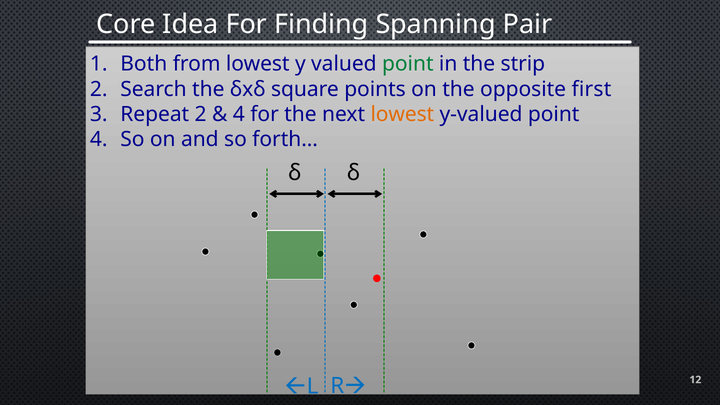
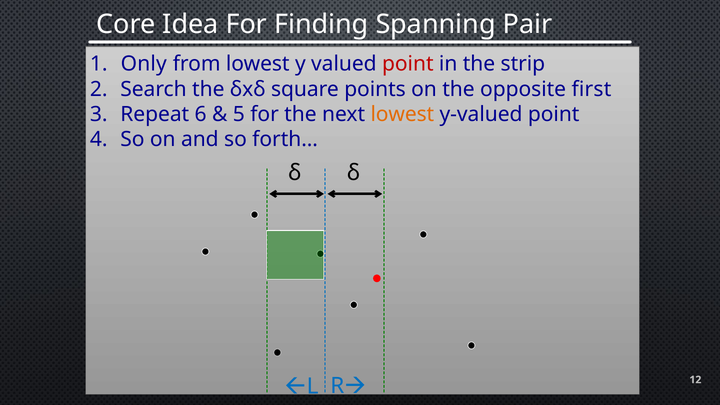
Both: Both -> Only
point at (408, 64) colour: green -> red
Repeat 2: 2 -> 6
4 at (239, 114): 4 -> 5
